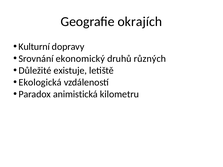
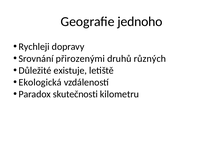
okrajích: okrajích -> jednoho
Kulturní: Kulturní -> Rychleji
ekonomický: ekonomický -> přirozenými
animistická: animistická -> skutečnosti
